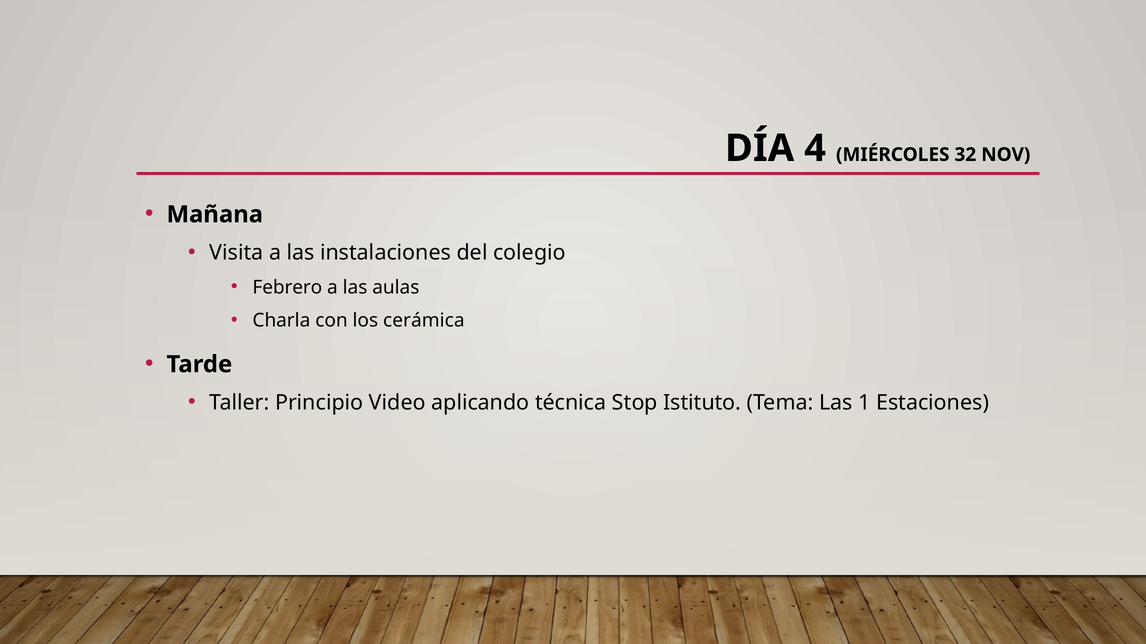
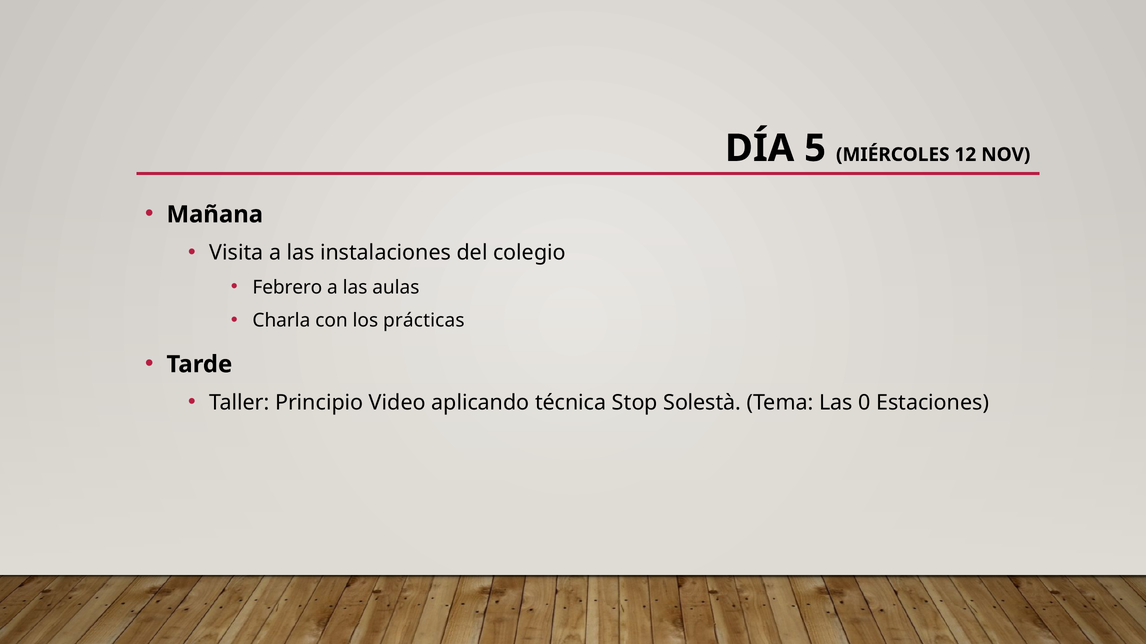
4: 4 -> 5
32: 32 -> 12
cerámica: cerámica -> prácticas
Istituto: Istituto -> Solestà
1: 1 -> 0
